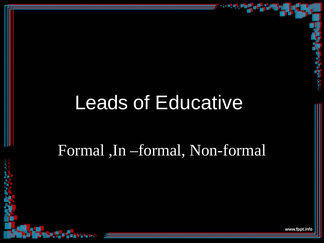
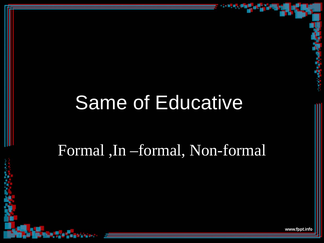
Leads: Leads -> Same
